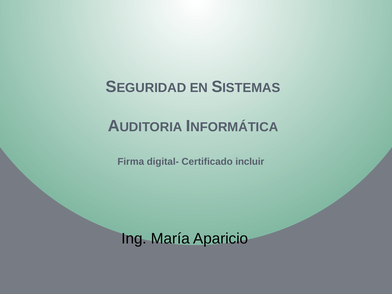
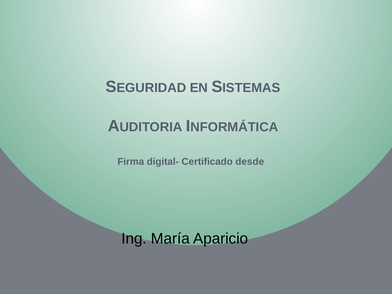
incluir: incluir -> desde
